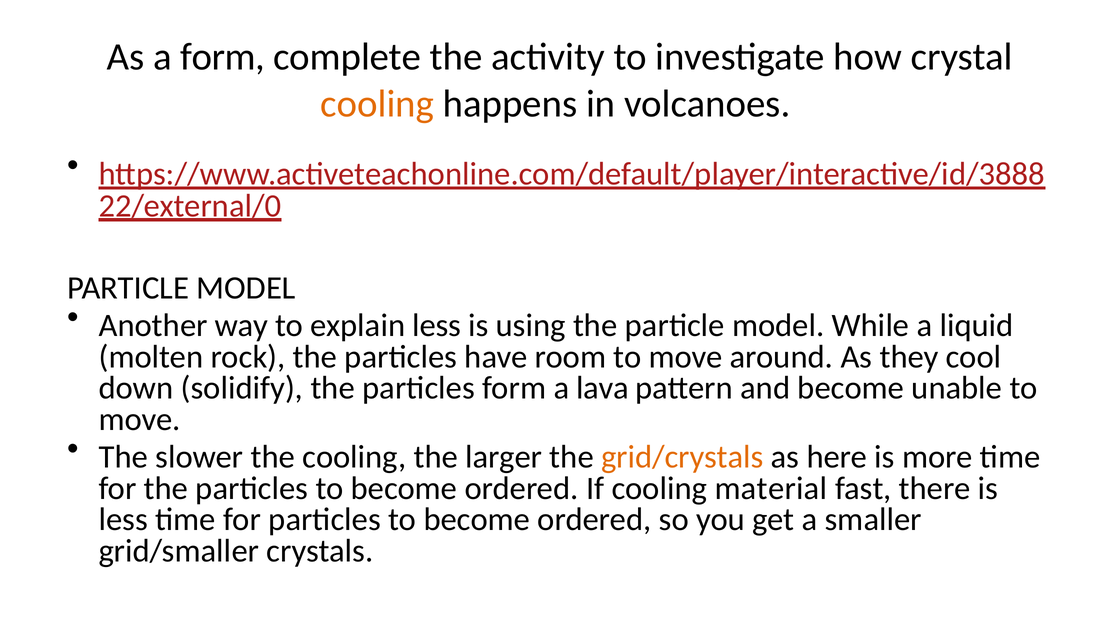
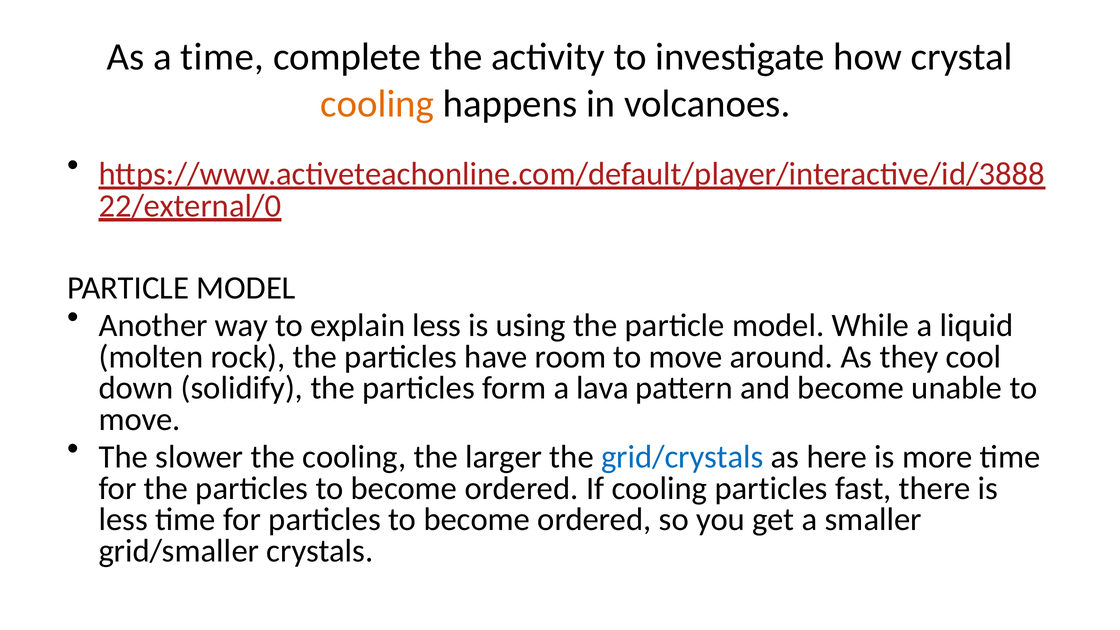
a form: form -> time
grid/crystals colour: orange -> blue
cooling material: material -> particles
